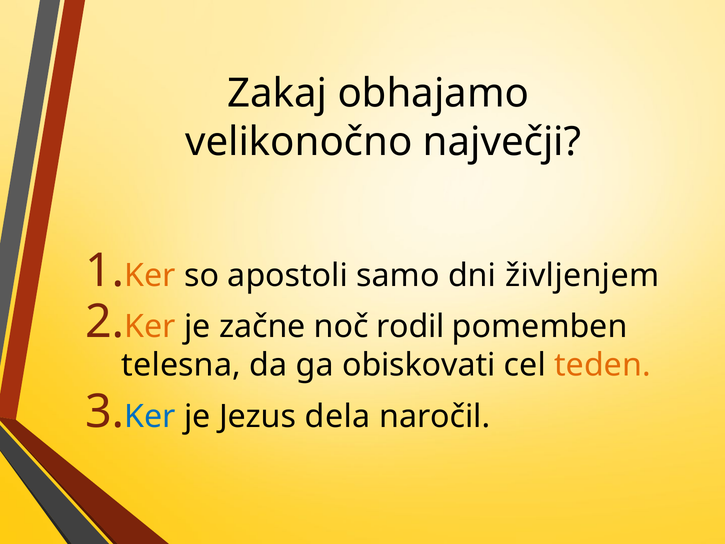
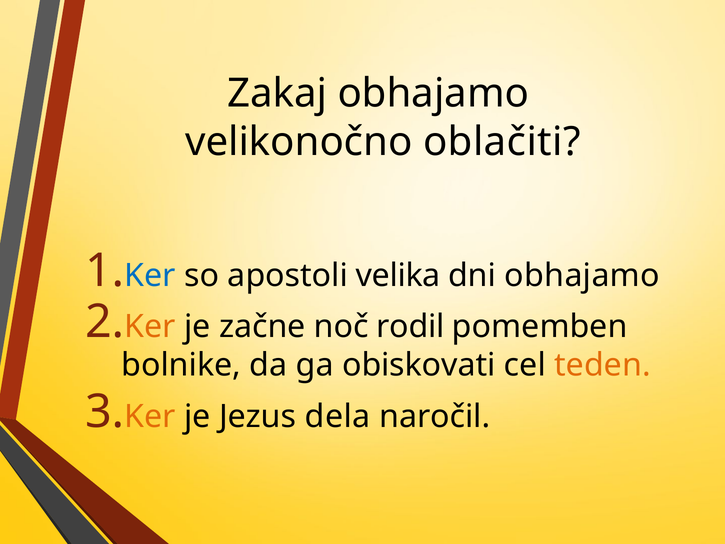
največji: največji -> oblačiti
Ker at (150, 275) colour: orange -> blue
samo: samo -> velika
dni življenjem: življenjem -> obhajamo
telesna: telesna -> bolnike
Ker at (150, 416) colour: blue -> orange
